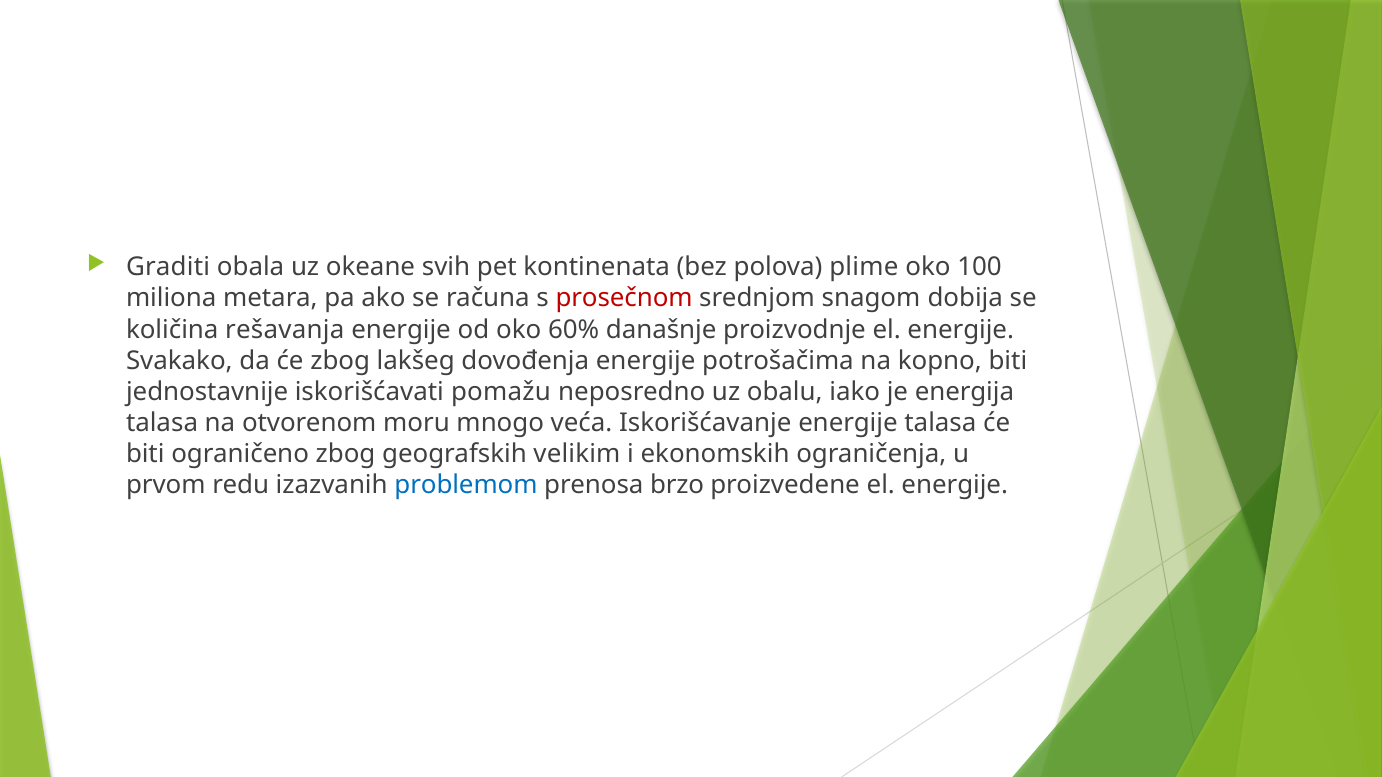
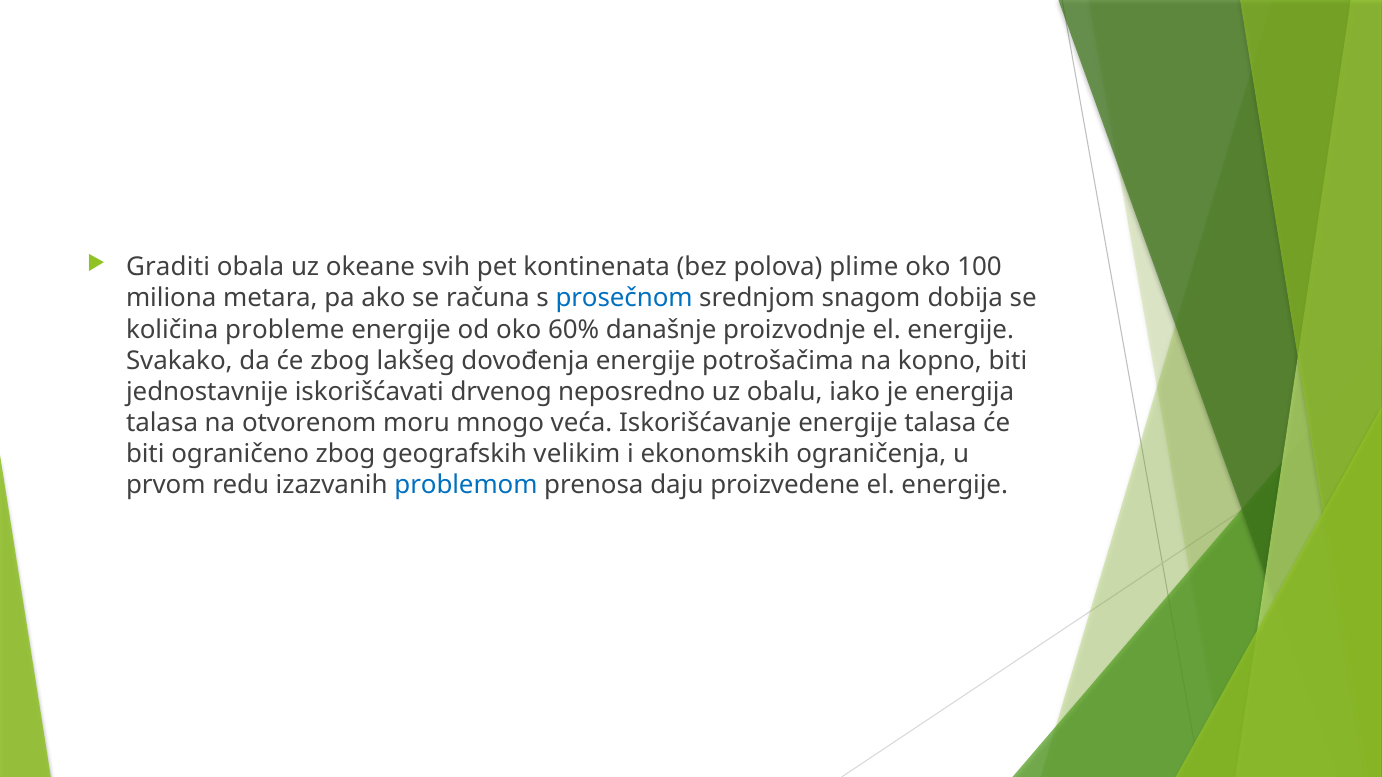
prosečnom colour: red -> blue
rešavanja: rešavanja -> probleme
pomažu: pomažu -> drvenog
brzo: brzo -> daju
